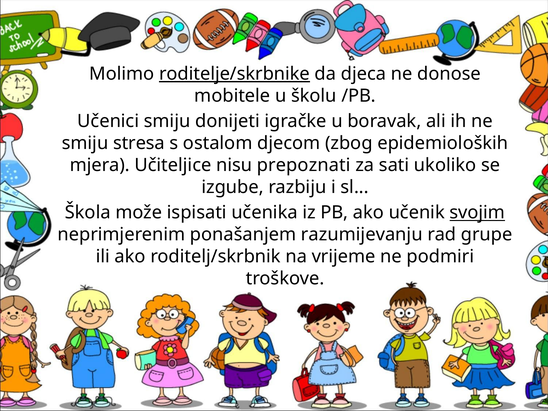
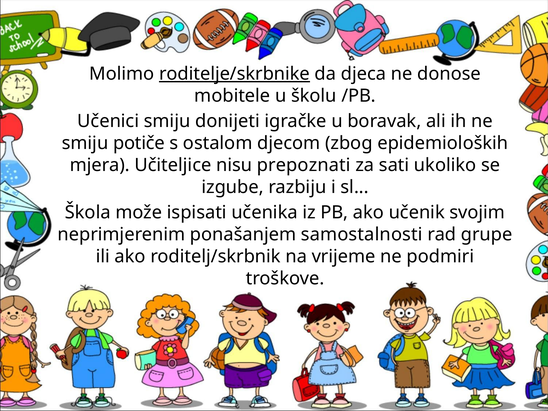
stresa: stresa -> potiče
svojim underline: present -> none
razumijevanju: razumijevanju -> samostalnosti
